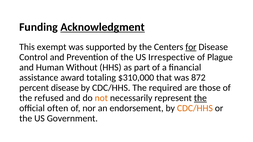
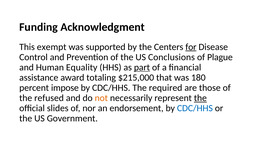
Acknowledgment underline: present -> none
Irrespective: Irrespective -> Conclusions
Without: Without -> Equality
part underline: none -> present
$310,000: $310,000 -> $215,000
872: 872 -> 180
percent disease: disease -> impose
often: often -> slides
CDC/HHS at (195, 108) colour: orange -> blue
